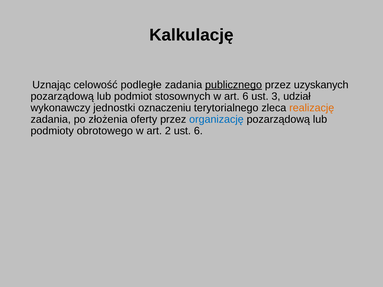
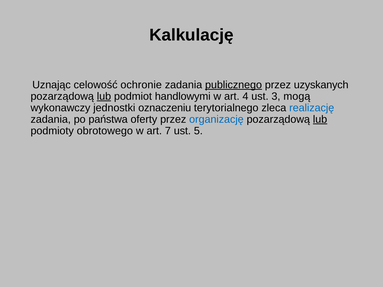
podległe: podległe -> ochronie
lub at (104, 96) underline: none -> present
stosownych: stosownych -> handlowymi
art 6: 6 -> 4
udział: udział -> mogą
realizację colour: orange -> blue
złożenia: złożenia -> państwa
lub at (320, 119) underline: none -> present
2: 2 -> 7
ust 6: 6 -> 5
